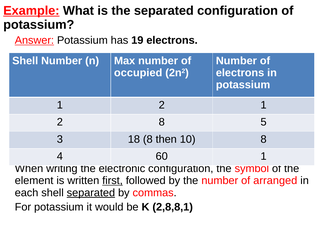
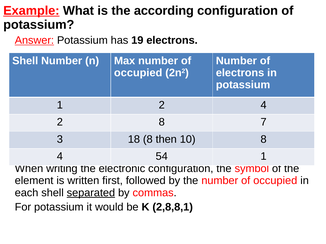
the separated: separated -> according
2 1: 1 -> 4
5: 5 -> 7
60: 60 -> 54
first underline: present -> none
the number of arranged: arranged -> occupied
